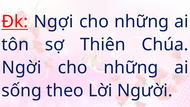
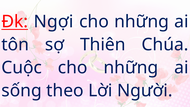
Ngời: Ngời -> Cuộc
